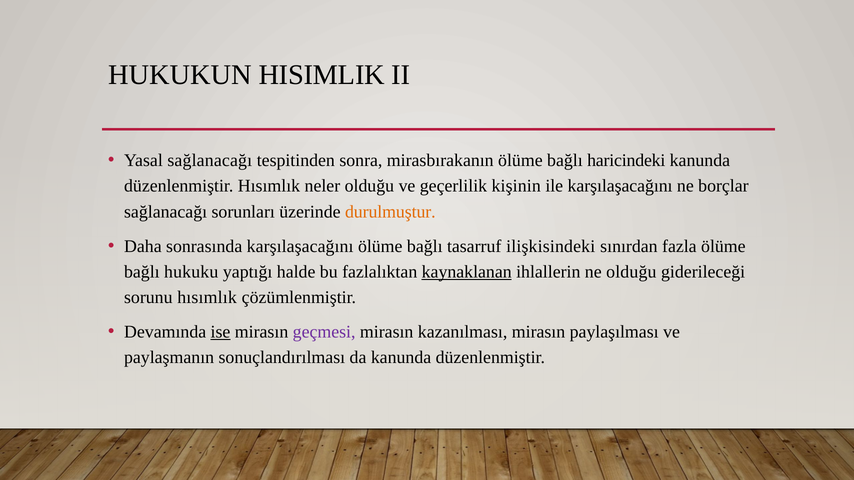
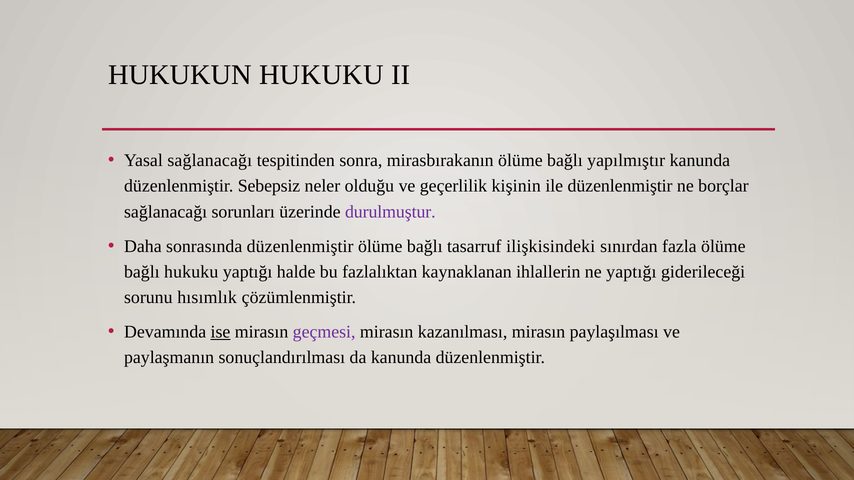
HUKUKUN HISIMLIK: HISIMLIK -> HUKUKU
haricindeki: haricindeki -> yapılmıştır
düzenlenmiştir Hısımlık: Hısımlık -> Sebepsiz
ile karşılaşacağını: karşılaşacağını -> düzenlenmiştir
durulmuştur colour: orange -> purple
sonrasında karşılaşacağını: karşılaşacağını -> düzenlenmiştir
kaynaklanan underline: present -> none
ne olduğu: olduğu -> yaptığı
